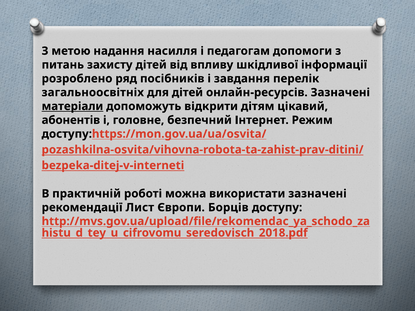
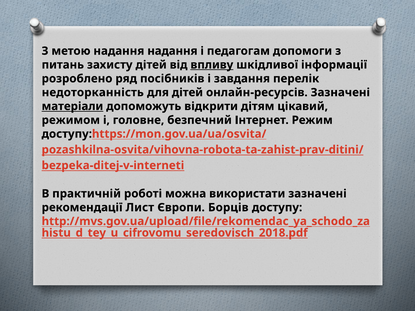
надання насилля: насилля -> надання
впливу underline: none -> present
загальноосвітніх: загальноосвітніх -> недоторканність
абонентів: абонентів -> режимом
